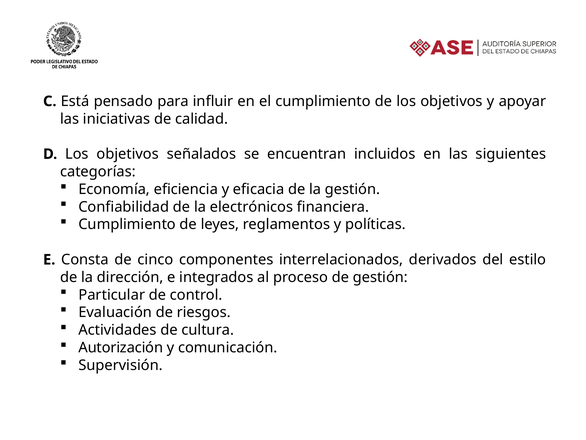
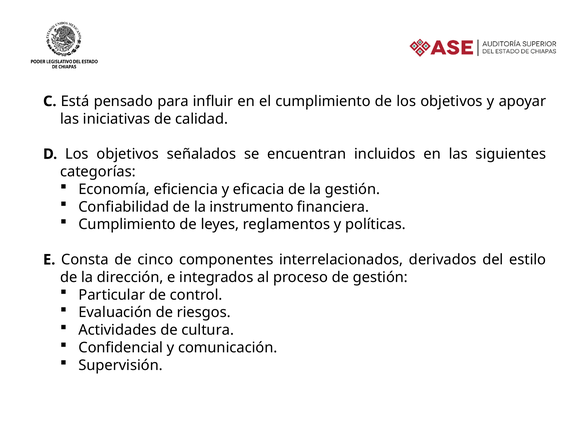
electrónicos: electrónicos -> instrumento
Autorización: Autorización -> Confidencial
